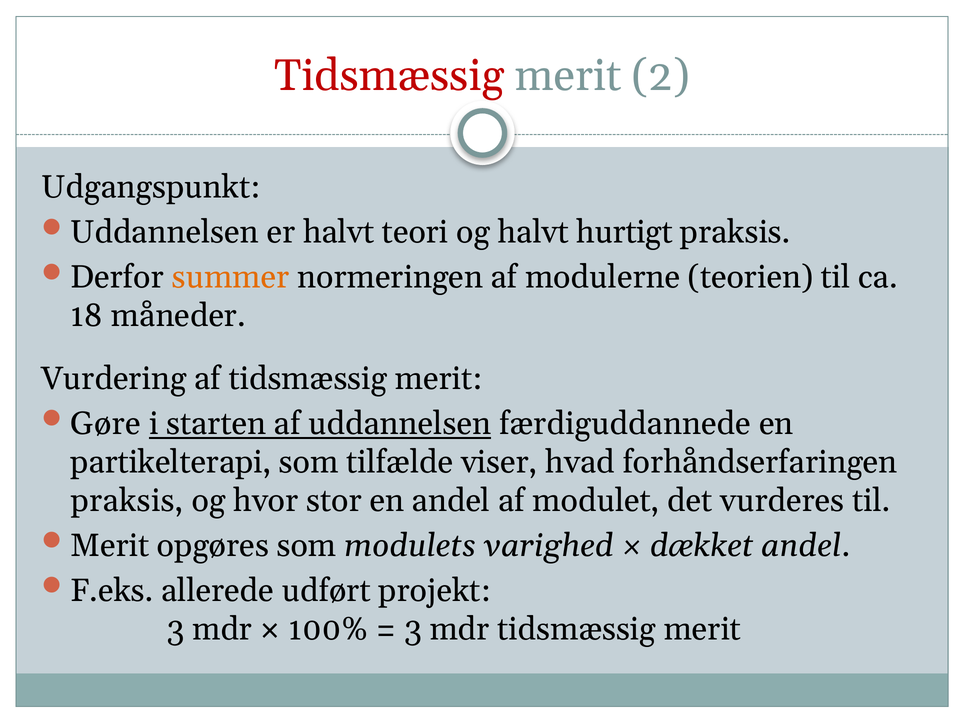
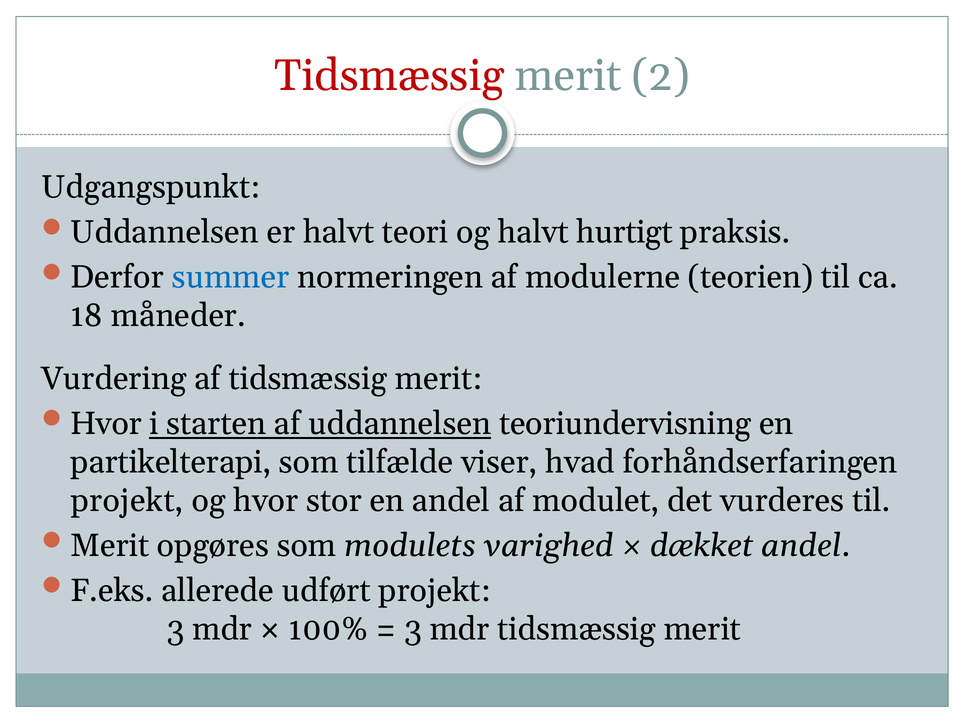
summer colour: orange -> blue
Gøre at (106, 424): Gøre -> Hvor
færdiguddannede: færdiguddannede -> teoriundervisning
praksis at (127, 501): praksis -> projekt
